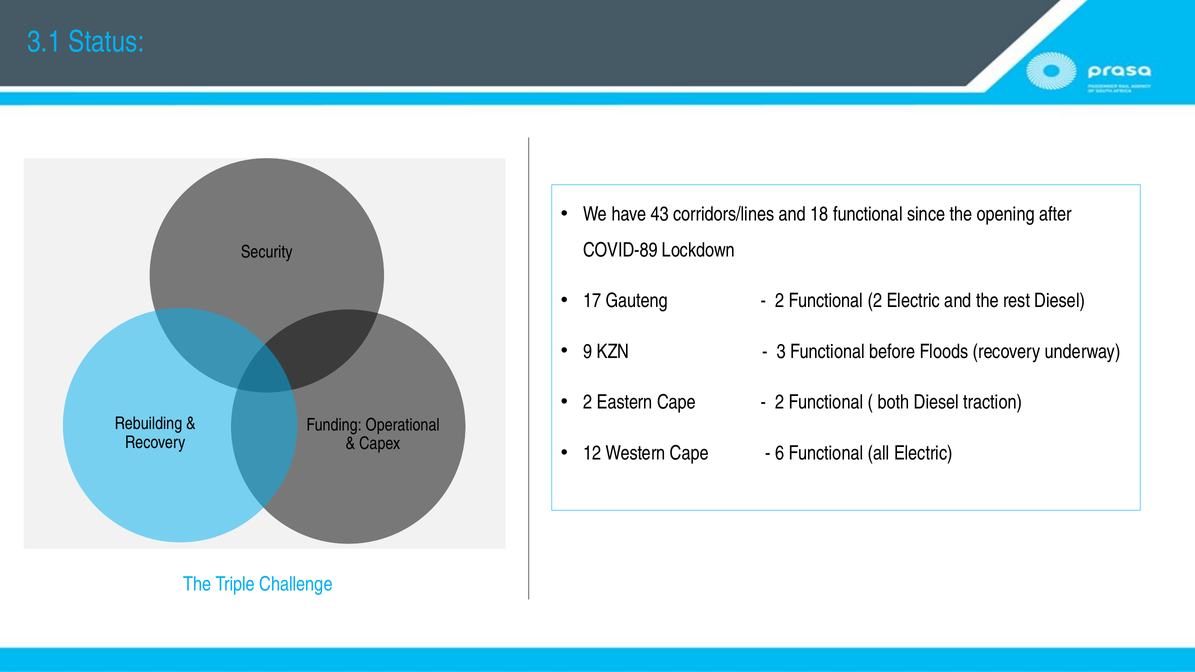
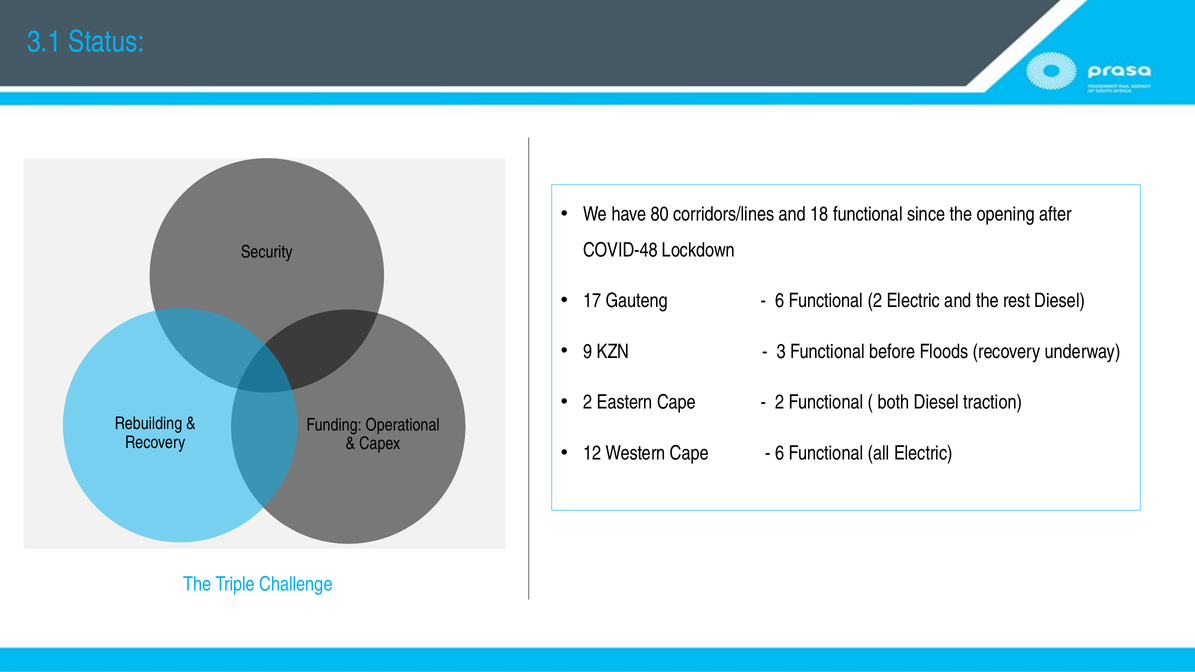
43: 43 -> 80
COVID-89: COVID-89 -> COVID-48
2 at (780, 301): 2 -> 6
